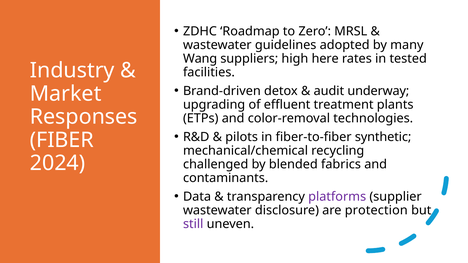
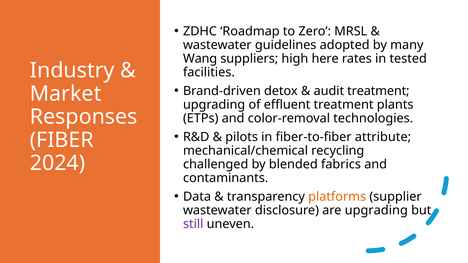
audit underway: underway -> treatment
synthetic: synthetic -> attribute
platforms colour: purple -> orange
are protection: protection -> upgrading
